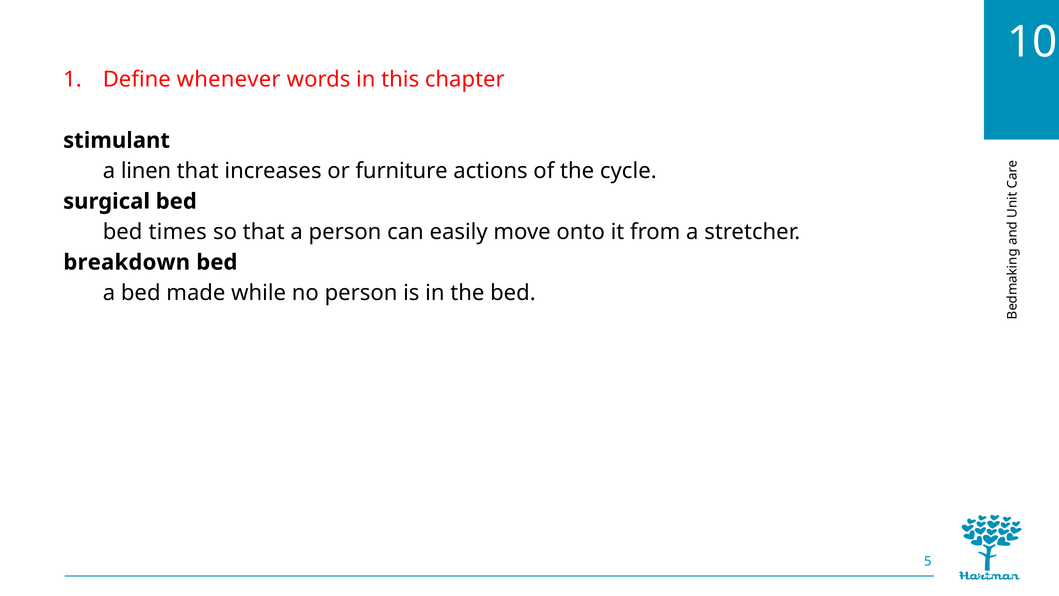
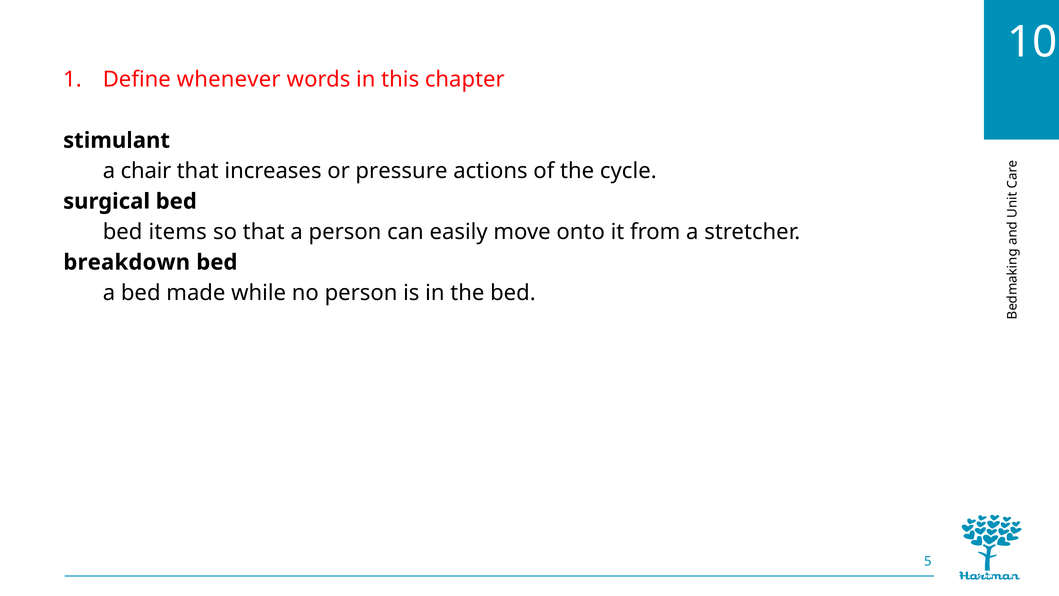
linen: linen -> chair
furniture: furniture -> pressure
times: times -> items
